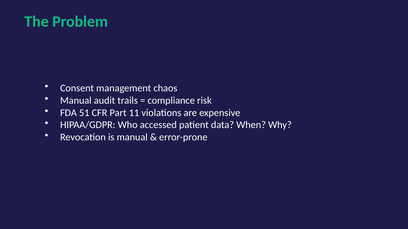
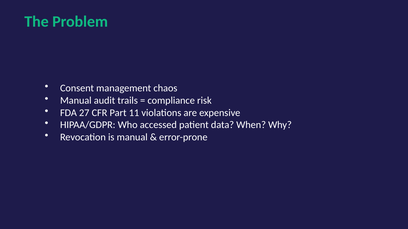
51: 51 -> 27
